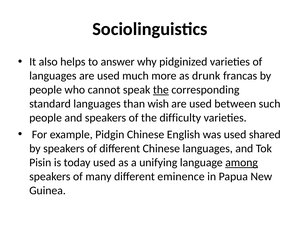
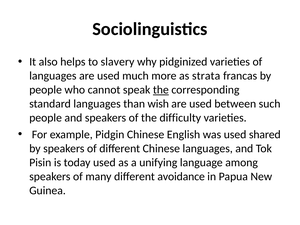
answer: answer -> slavery
drunk: drunk -> strata
among underline: present -> none
eminence: eminence -> avoidance
